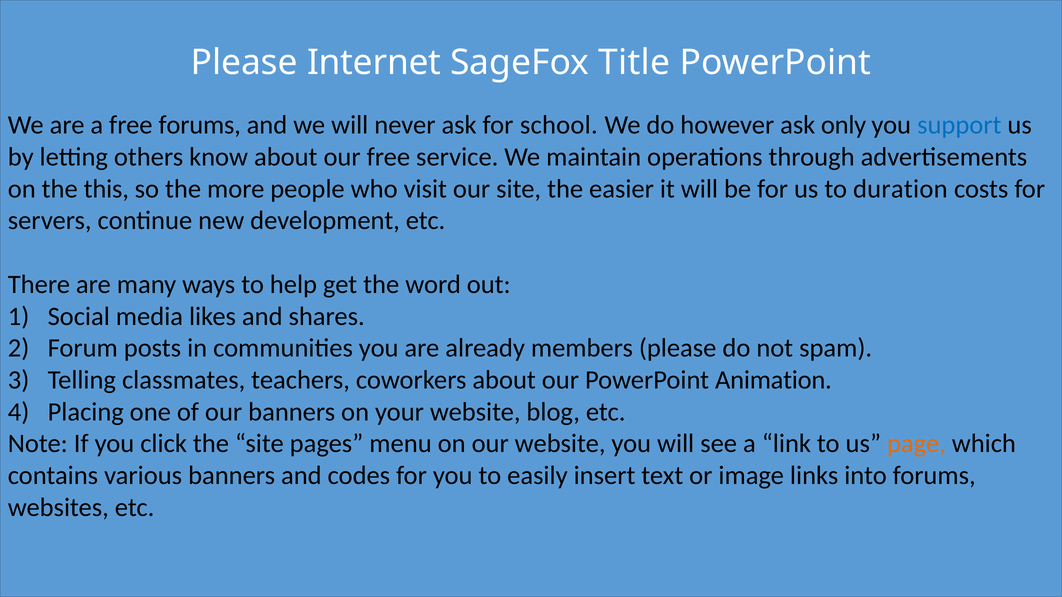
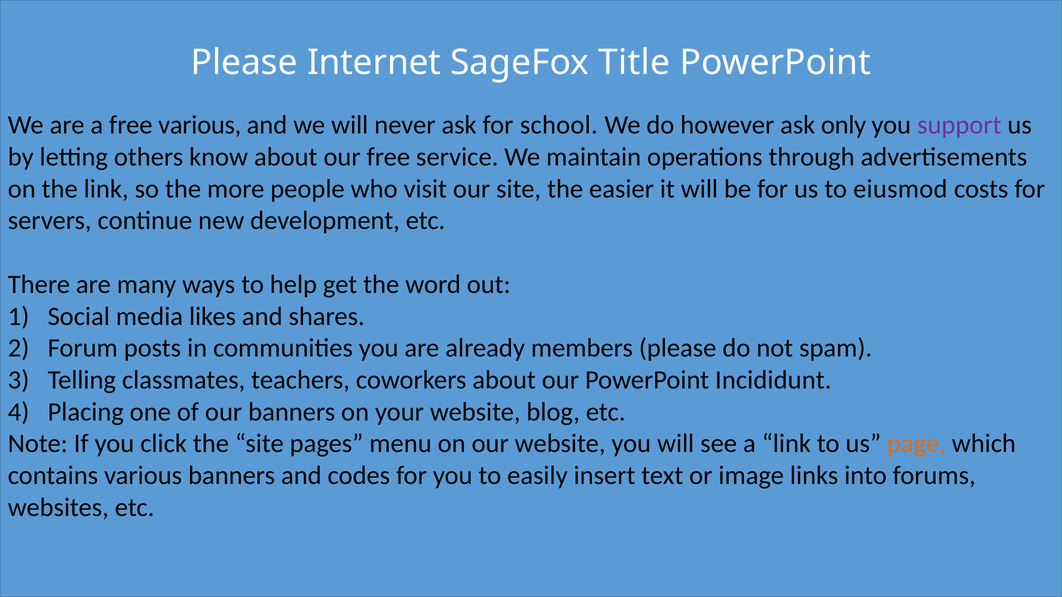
free forums: forums -> various
support colour: blue -> purple
the this: this -> link
duration: duration -> eiusmod
Animation: Animation -> Incididunt
